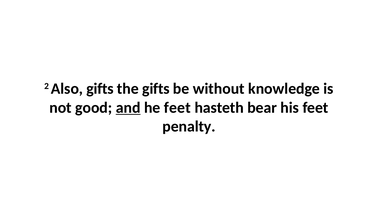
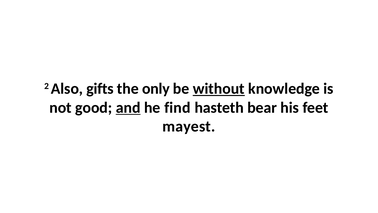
the gifts: gifts -> only
without underline: none -> present
he feet: feet -> find
penalty: penalty -> mayest
